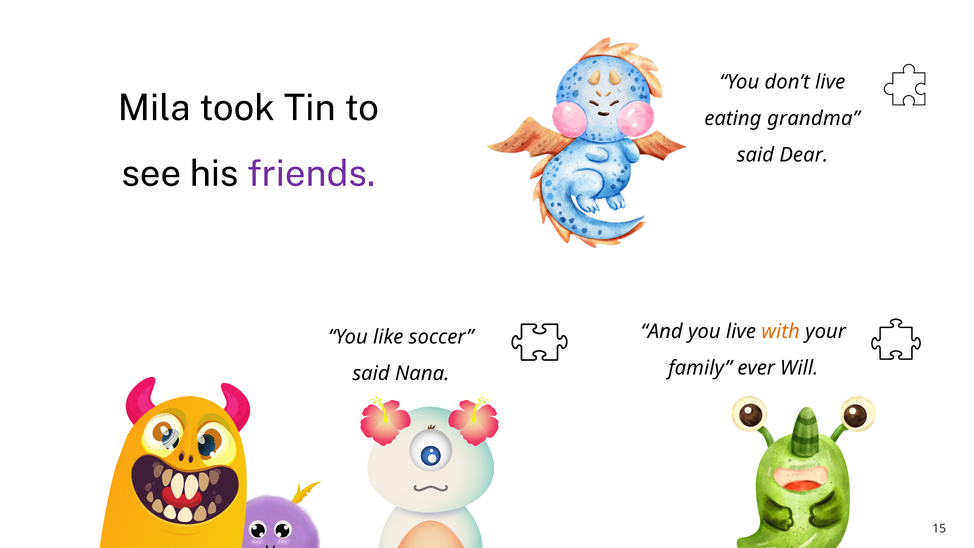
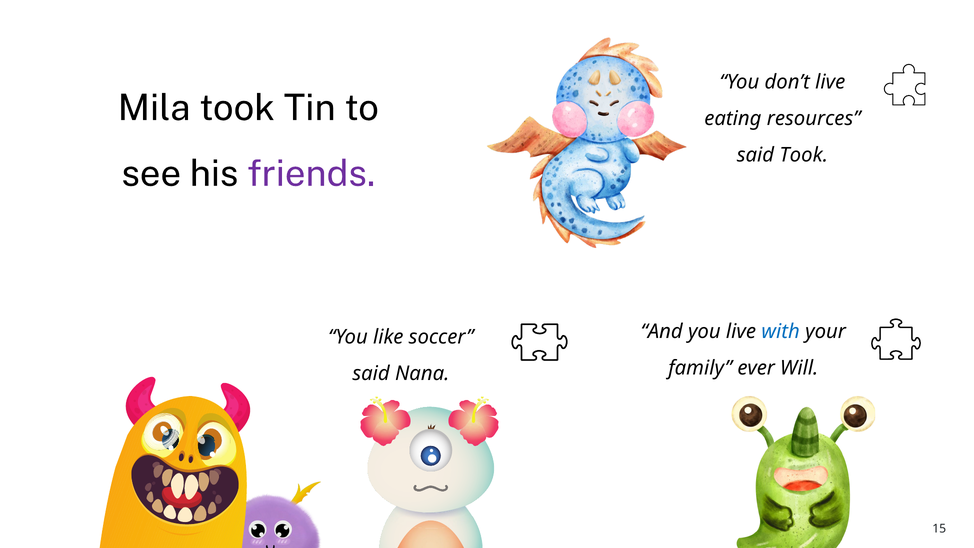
grandma: grandma -> resources
said Dear: Dear -> Took
with colour: orange -> blue
